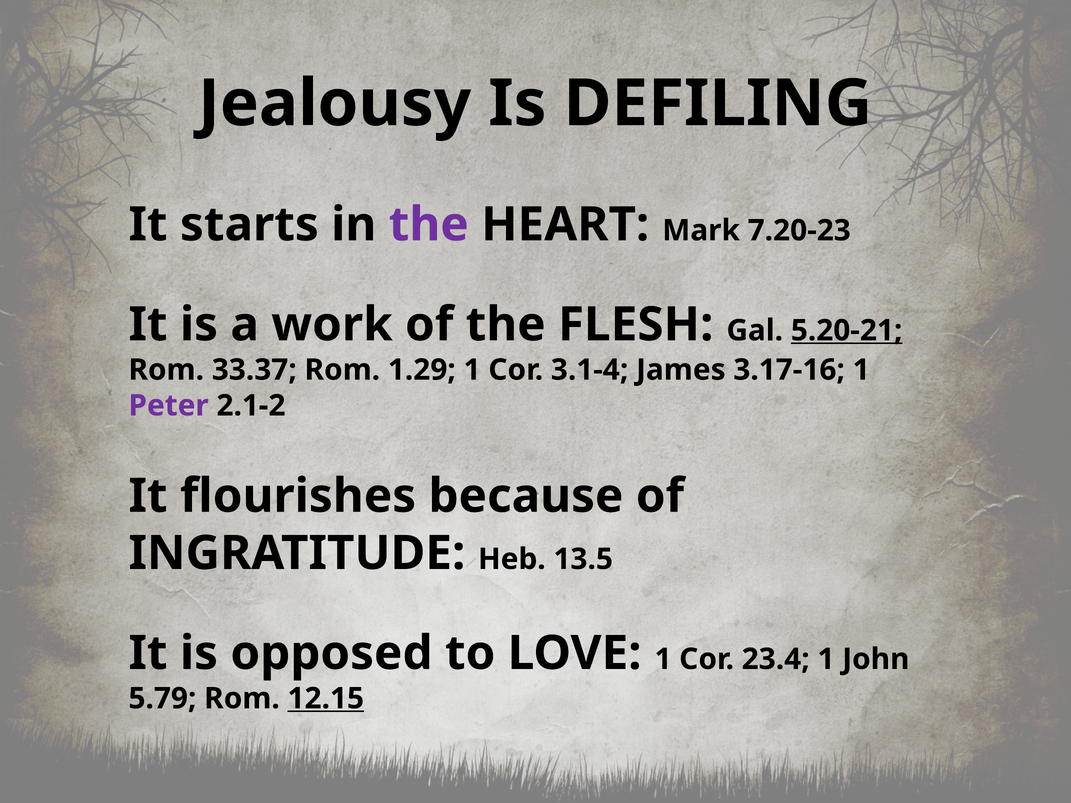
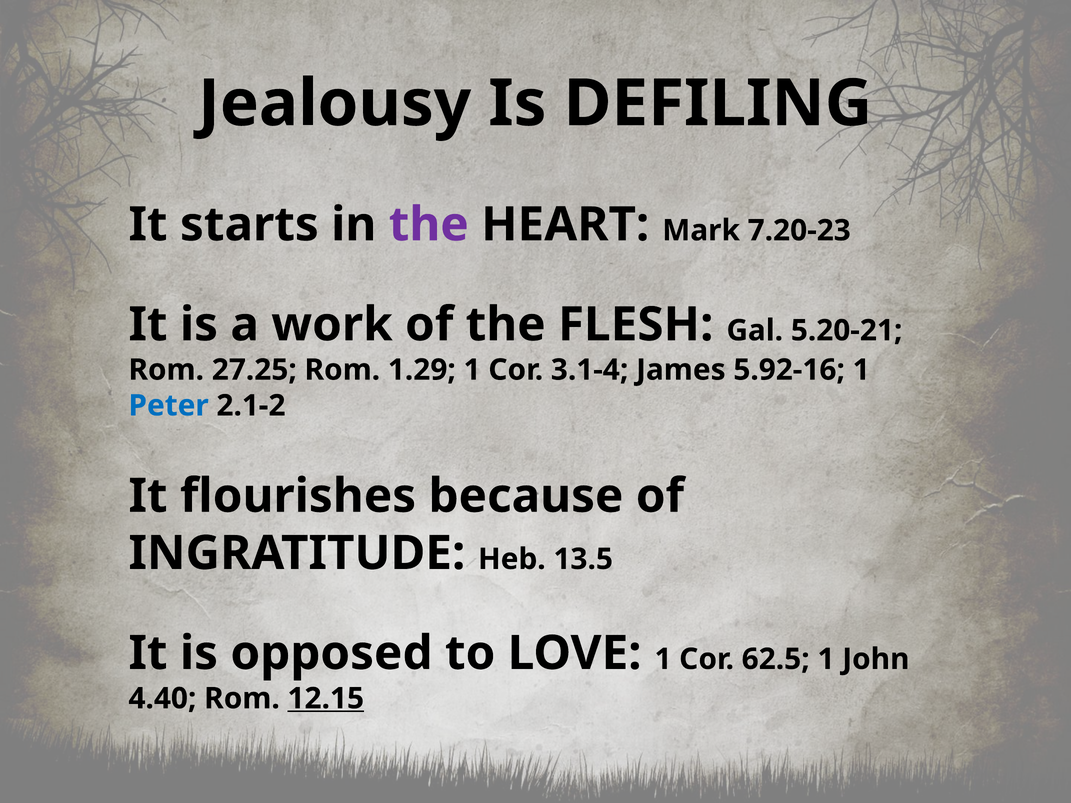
5.20-21 underline: present -> none
33.37: 33.37 -> 27.25
3.17-16: 3.17-16 -> 5.92-16
Peter colour: purple -> blue
23.4: 23.4 -> 62.5
5.79: 5.79 -> 4.40
